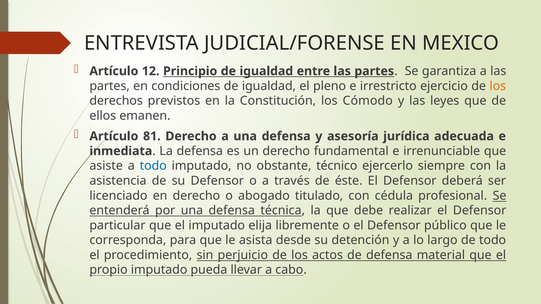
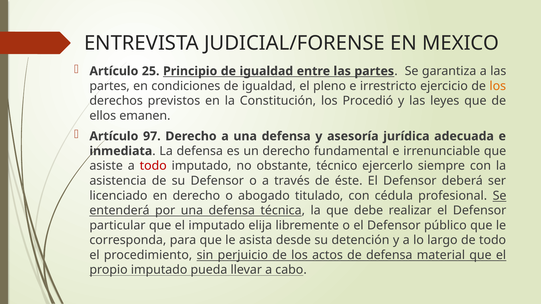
12: 12 -> 25
Cómodo: Cómodo -> Procedió
81: 81 -> 97
todo at (153, 166) colour: blue -> red
